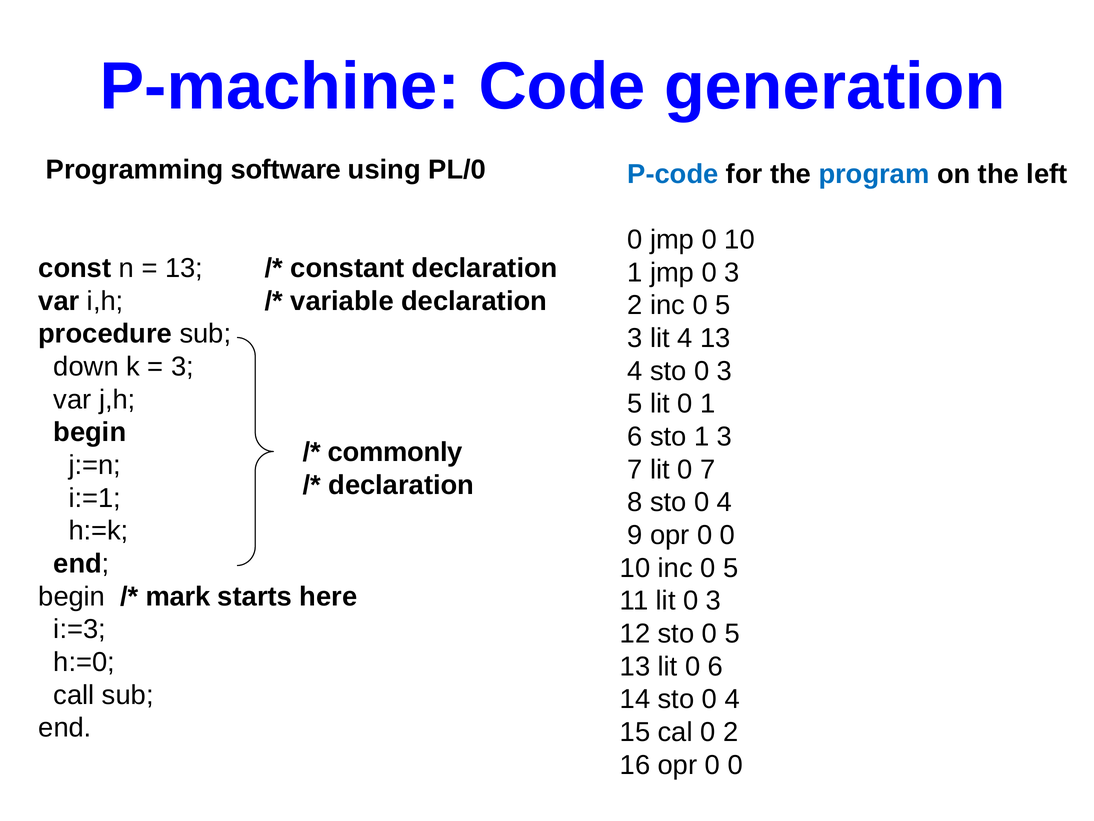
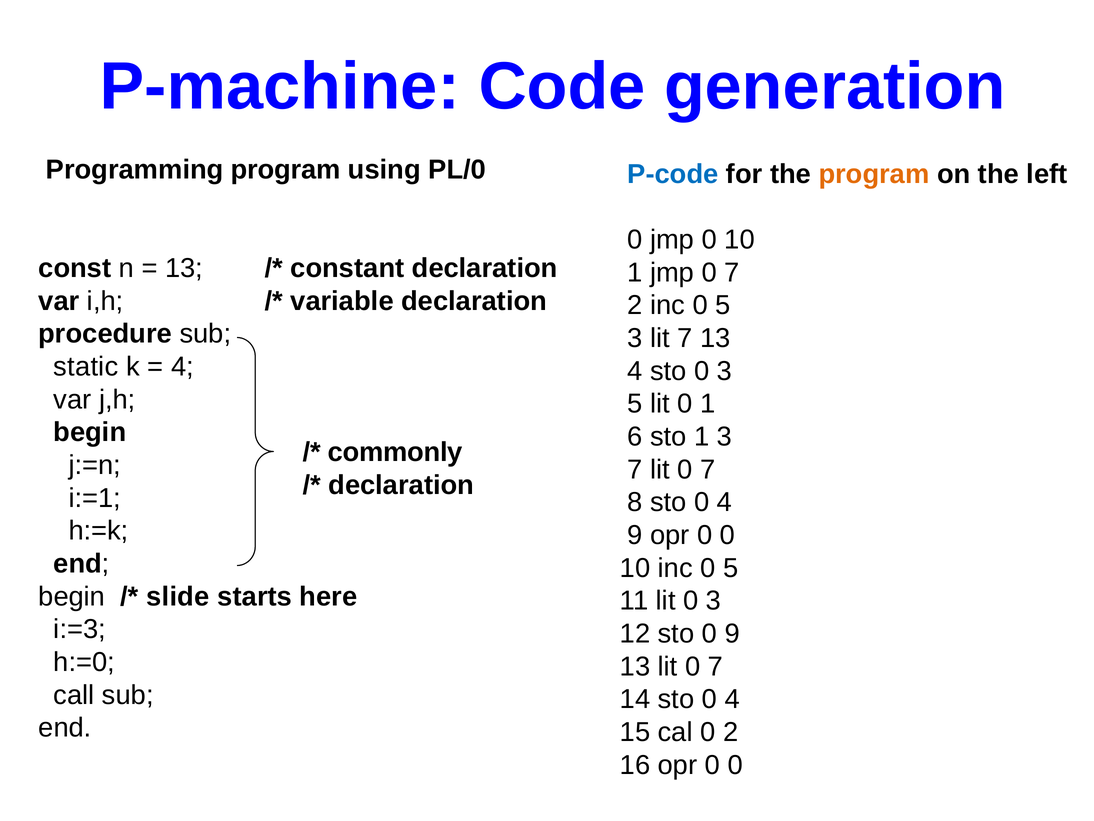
Programming software: software -> program
program at (874, 174) colour: blue -> orange
jmp 0 3: 3 -> 7
lit 4: 4 -> 7
down: down -> static
3 at (182, 366): 3 -> 4
mark: mark -> slide
sto 0 5: 5 -> 9
13 lit 0 6: 6 -> 7
